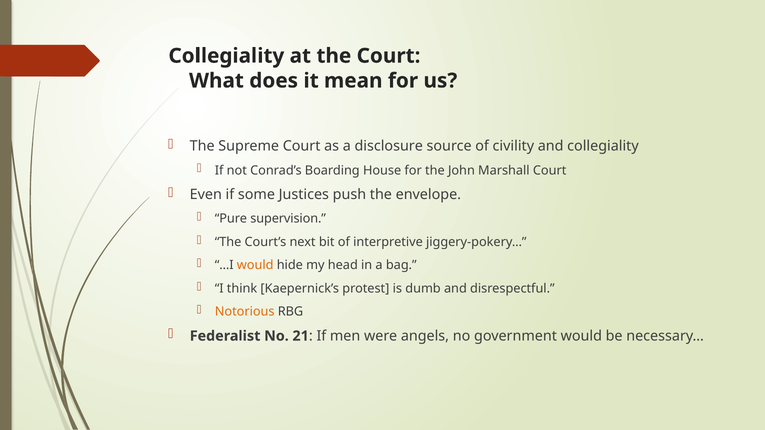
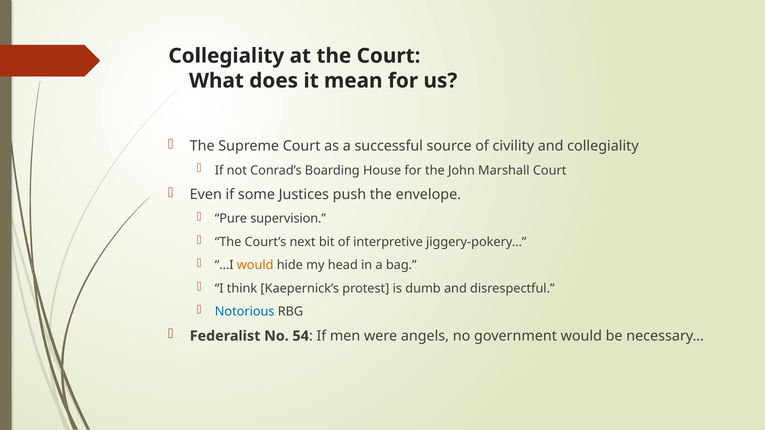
disclosure: disclosure -> successful
Notorious colour: orange -> blue
21: 21 -> 54
